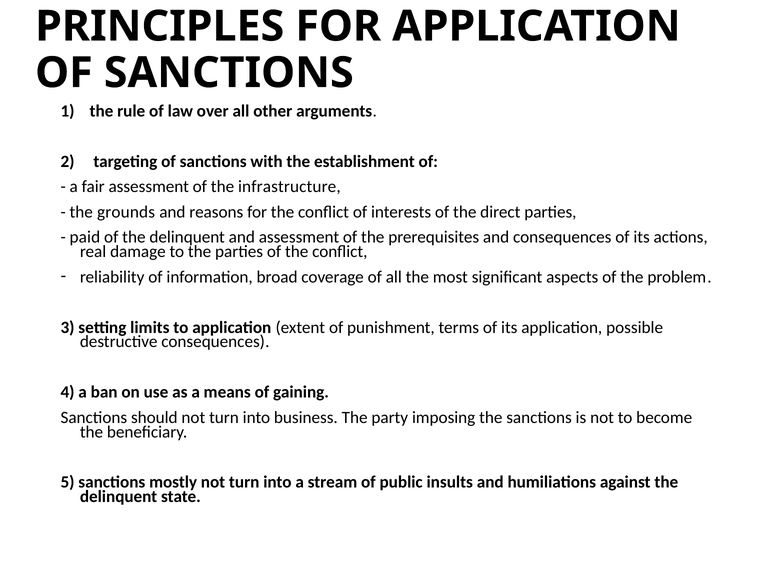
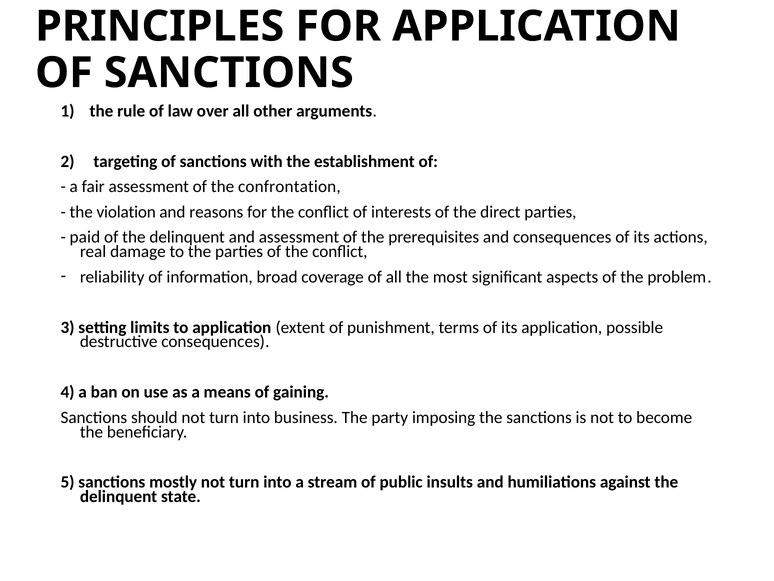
infrastructure: infrastructure -> confrontation
grounds: grounds -> violation
